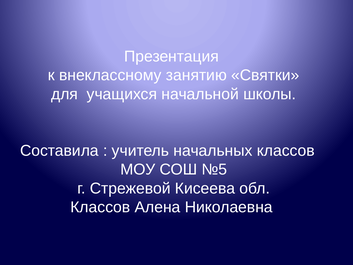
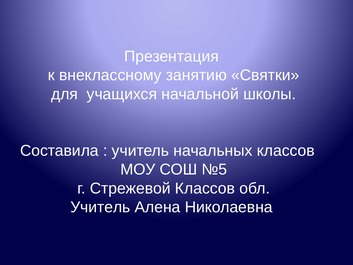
Стрежевой Кисеева: Кисеева -> Классов
Классов at (100, 207): Классов -> Учитель
